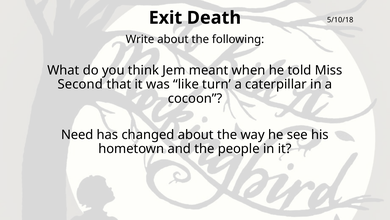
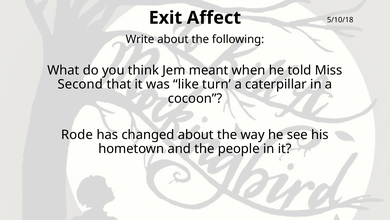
Death: Death -> Affect
Need: Need -> Rode
